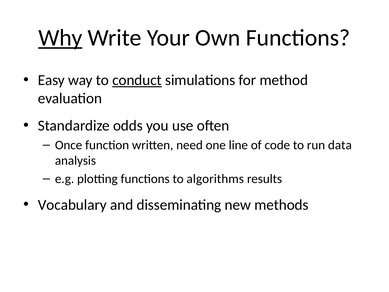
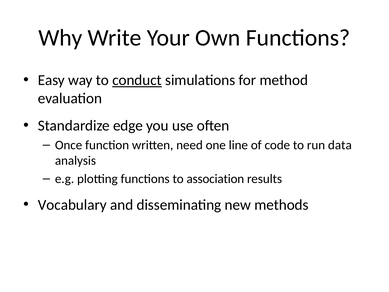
Why underline: present -> none
odds: odds -> edge
algorithms: algorithms -> association
